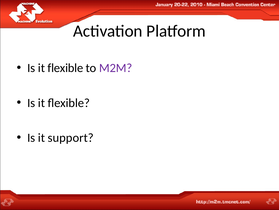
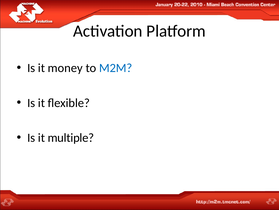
flexible at (65, 68): flexible -> money
M2M colour: purple -> blue
support: support -> multiple
